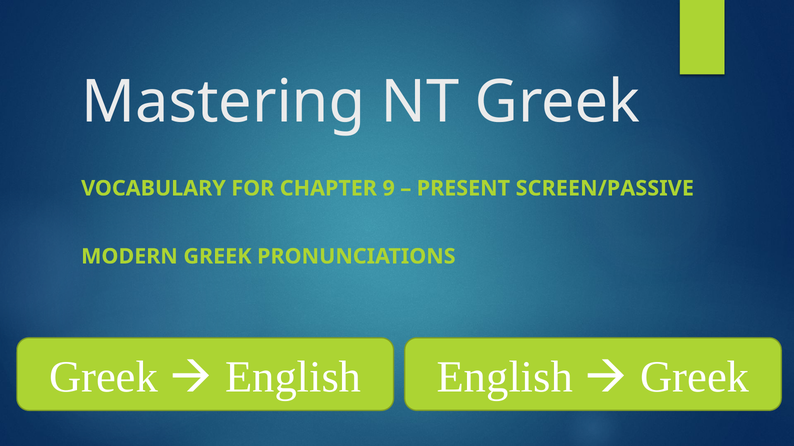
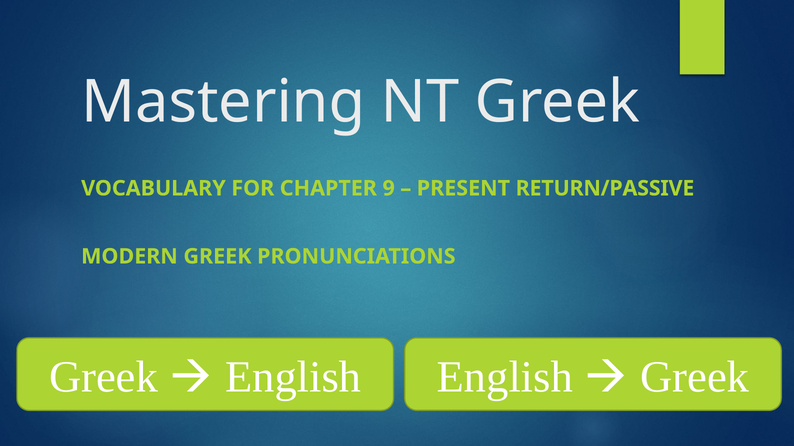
SCREEN/PASSIVE: SCREEN/PASSIVE -> RETURN/PASSIVE
